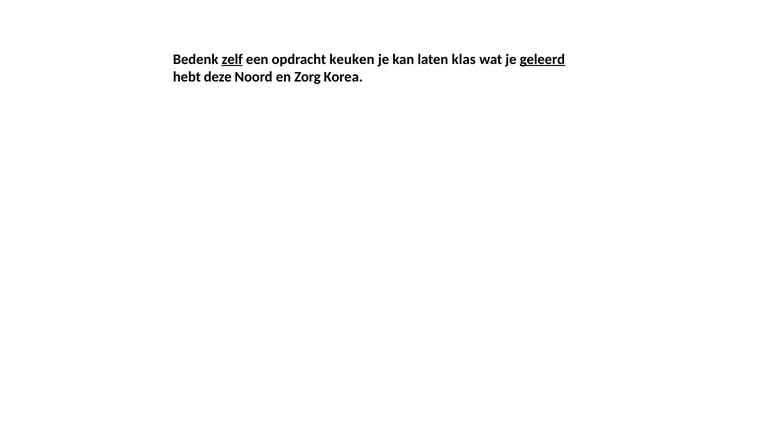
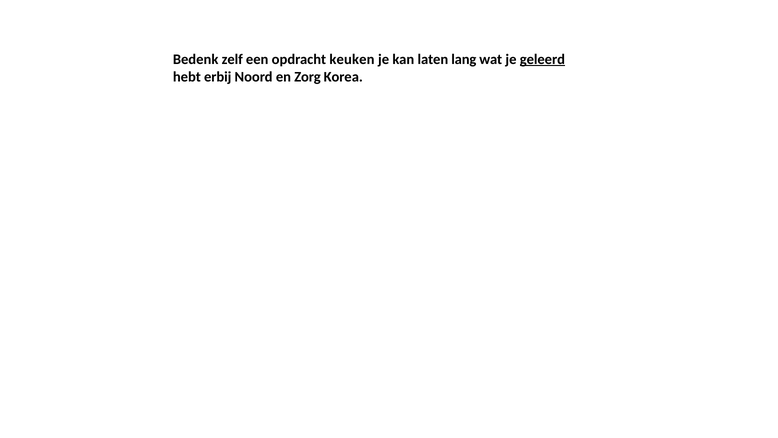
zelf underline: present -> none
klas: klas -> lang
deze: deze -> erbij
